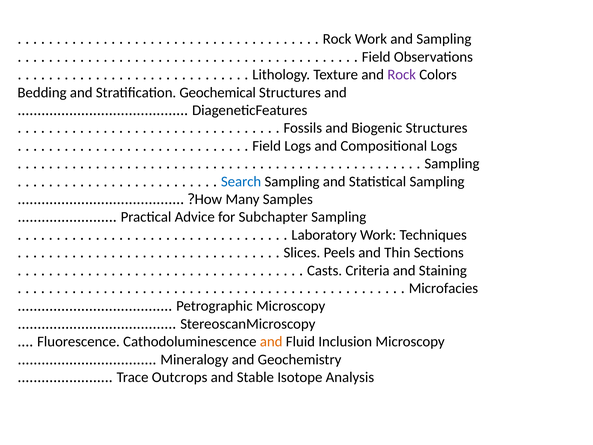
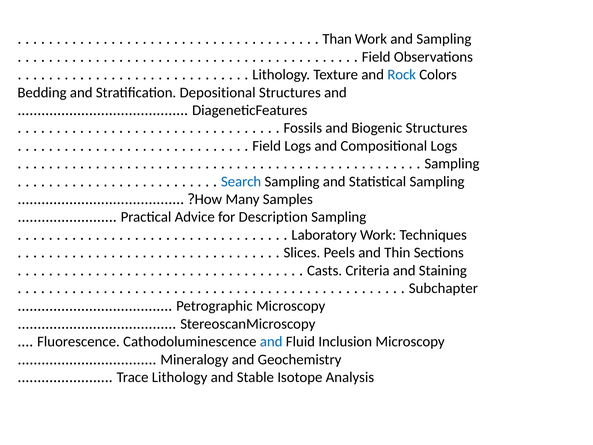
Rock at (337, 39): Rock -> Than
Rock at (402, 75) colour: purple -> blue
Geochemical: Geochemical -> Depositional
Subchapter: Subchapter -> Description
Microfacies: Microfacies -> Subchapter
and at (271, 341) colour: orange -> blue
Trace Outcrops: Outcrops -> Lithology
